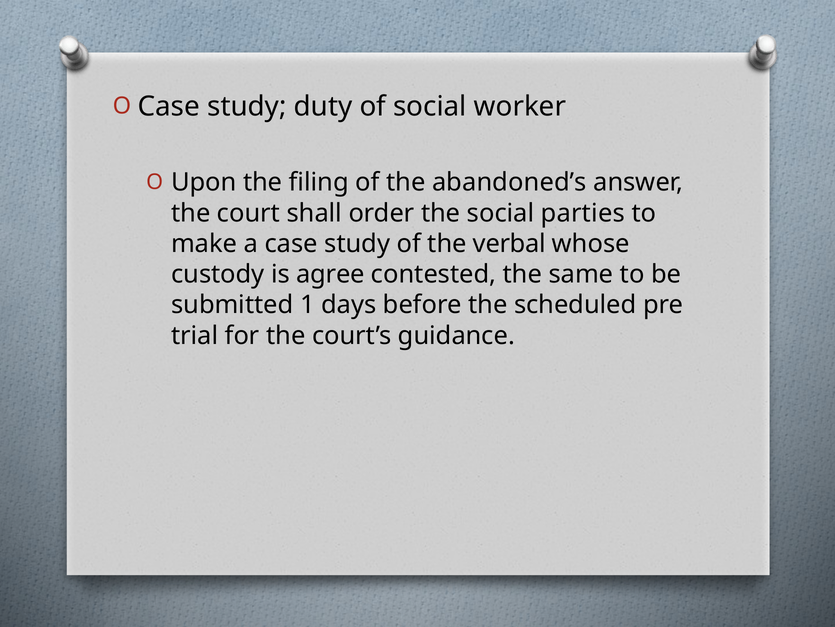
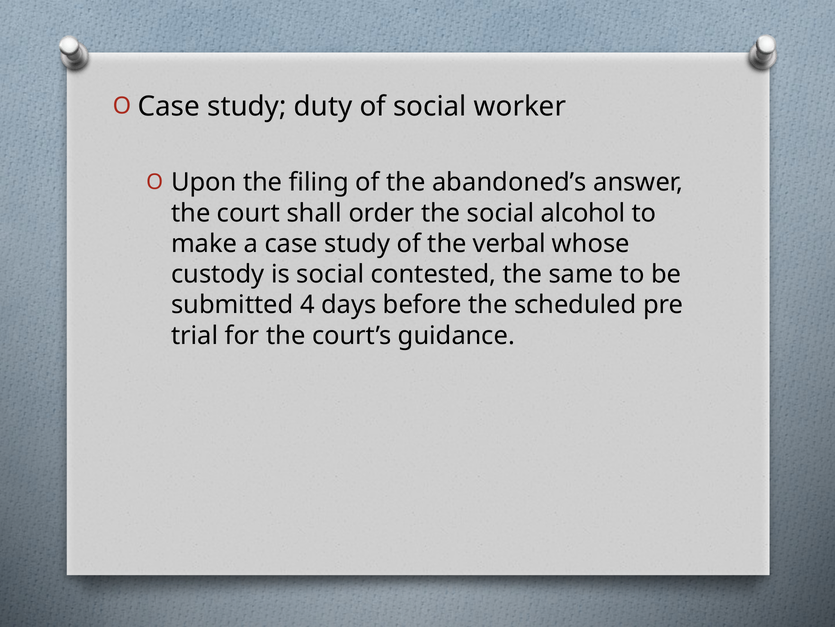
parties: parties -> alcohol
is agree: agree -> social
1: 1 -> 4
